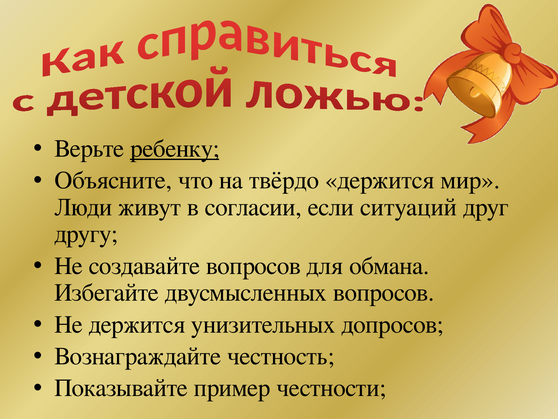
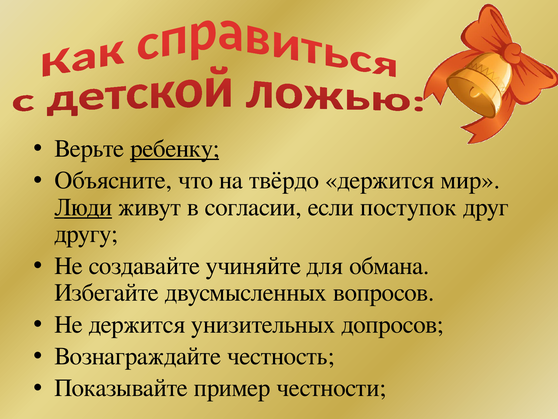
Люди underline: none -> present
ситуаций: ситуаций -> поступок
создавайте вопросов: вопросов -> учиняйте
